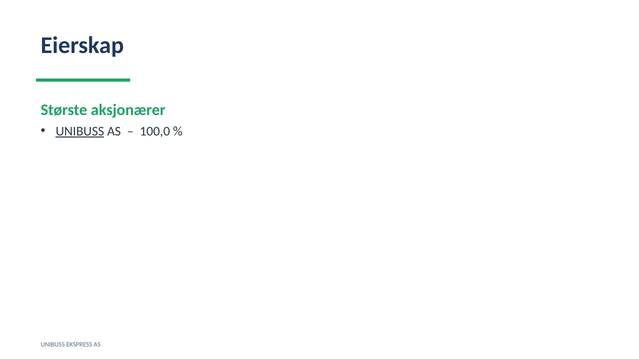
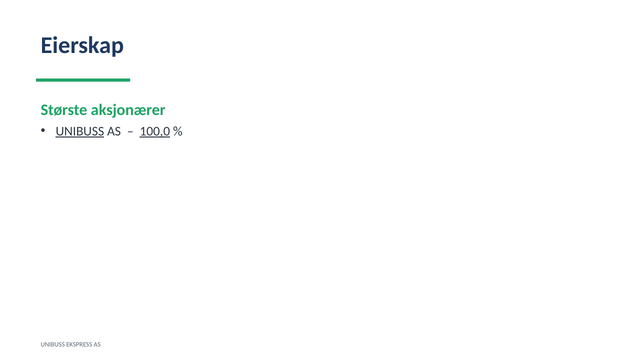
100,0 underline: none -> present
